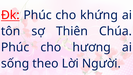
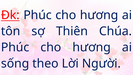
Đk Phúc cho khứng: khứng -> hương
